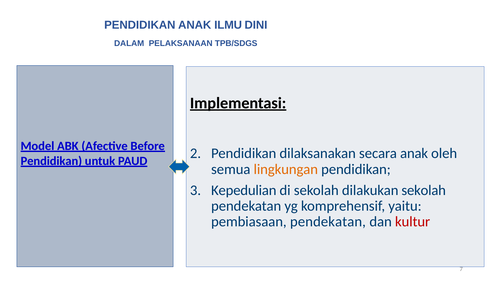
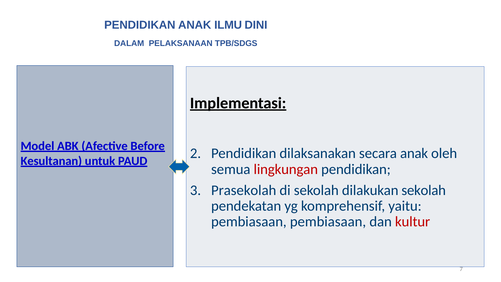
Pendidikan at (51, 161): Pendidikan -> Kesultanan
lingkungan colour: orange -> red
Kepedulian: Kepedulian -> Prasekolah
pembiasaan pendekatan: pendekatan -> pembiasaan
